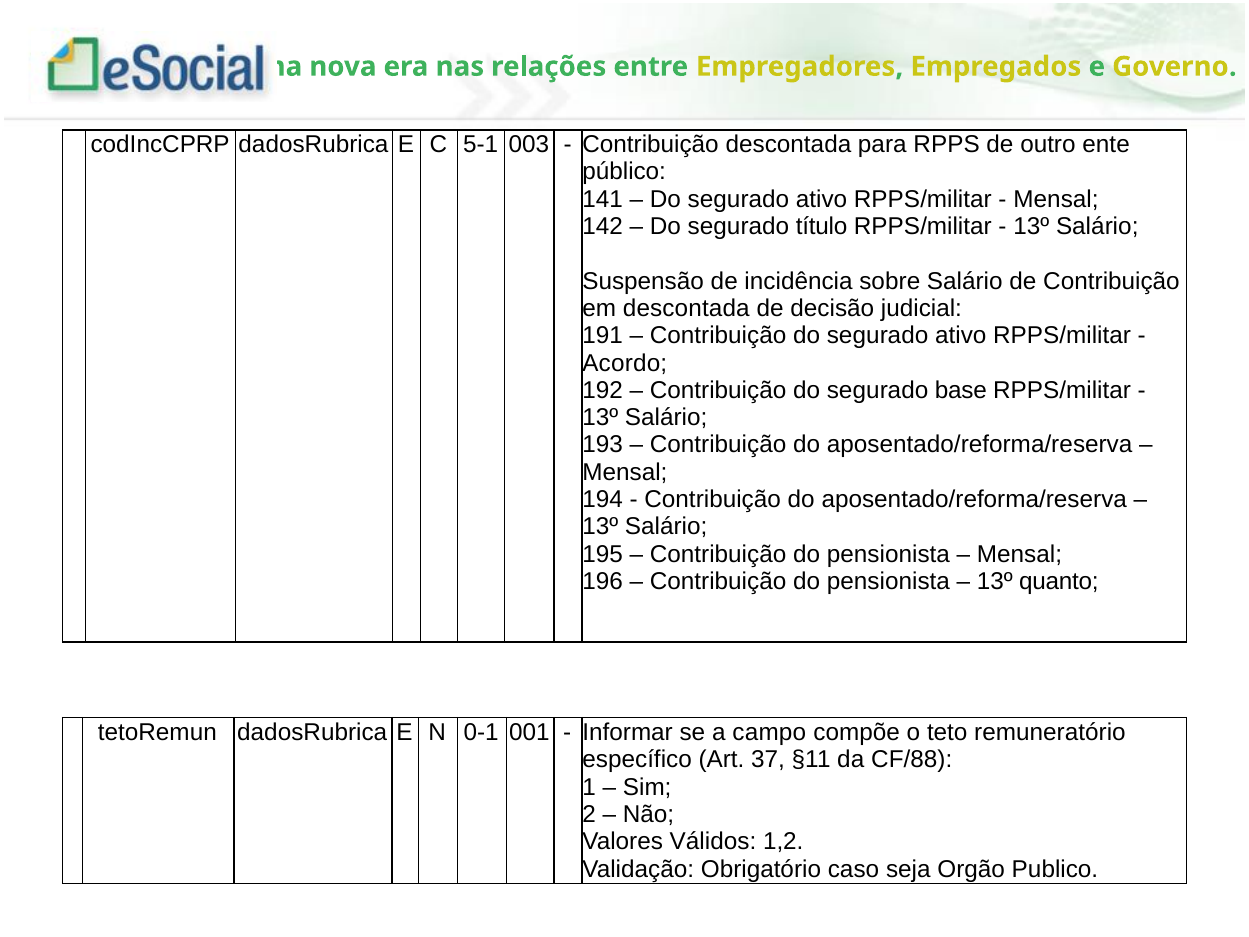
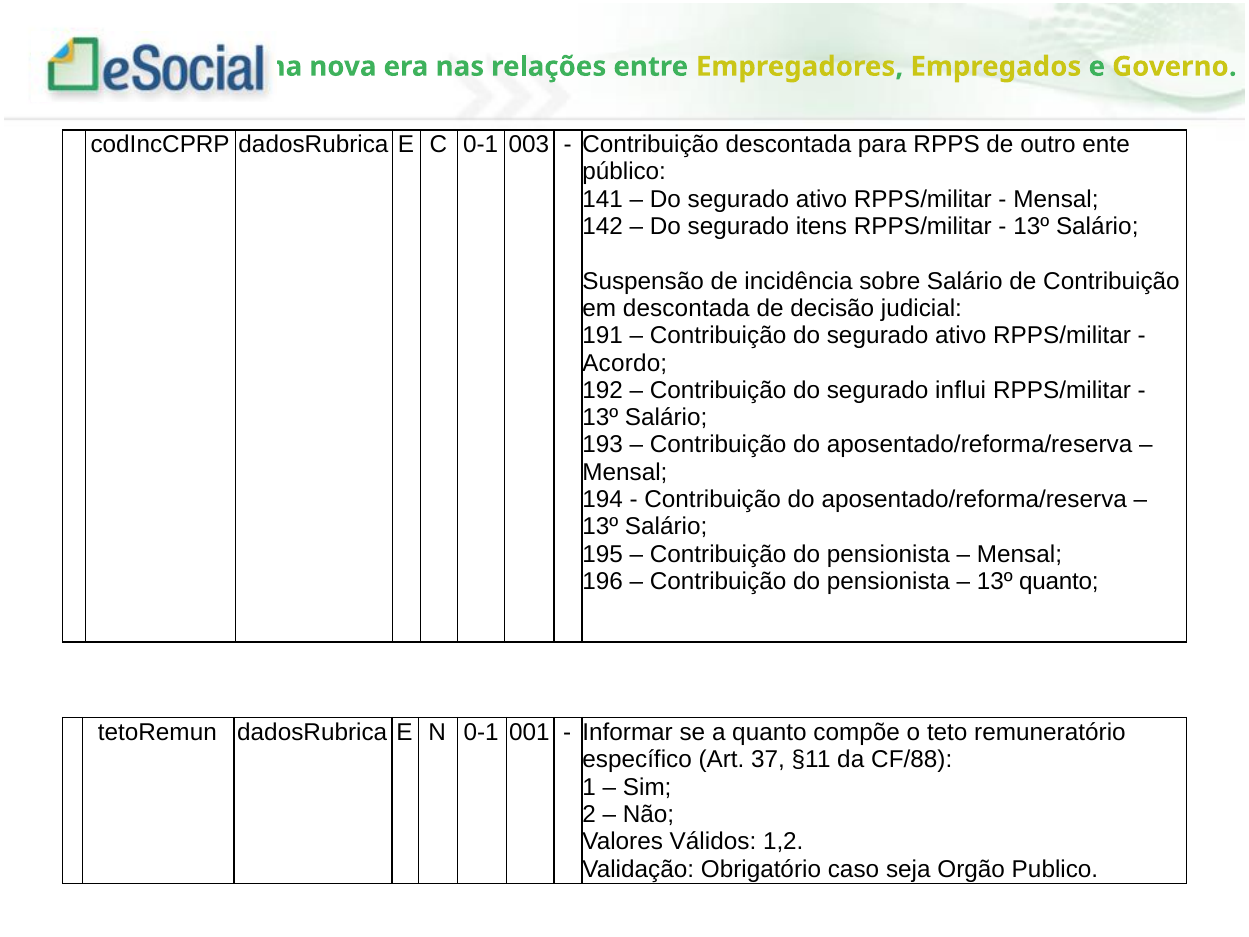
C 5-1: 5-1 -> 0-1
título: título -> itens
base: base -> influi
a campo: campo -> quanto
